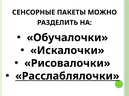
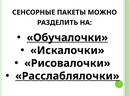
Обучалочки underline: none -> present
